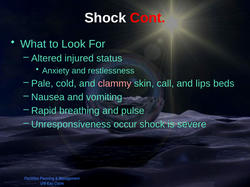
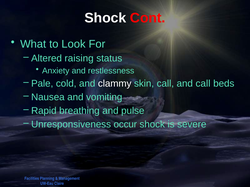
injured: injured -> raising
clammy colour: pink -> white
and lips: lips -> call
